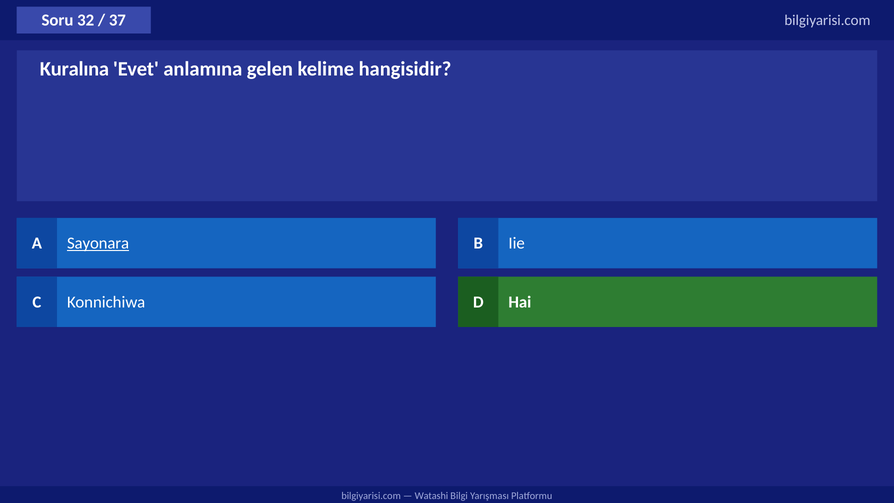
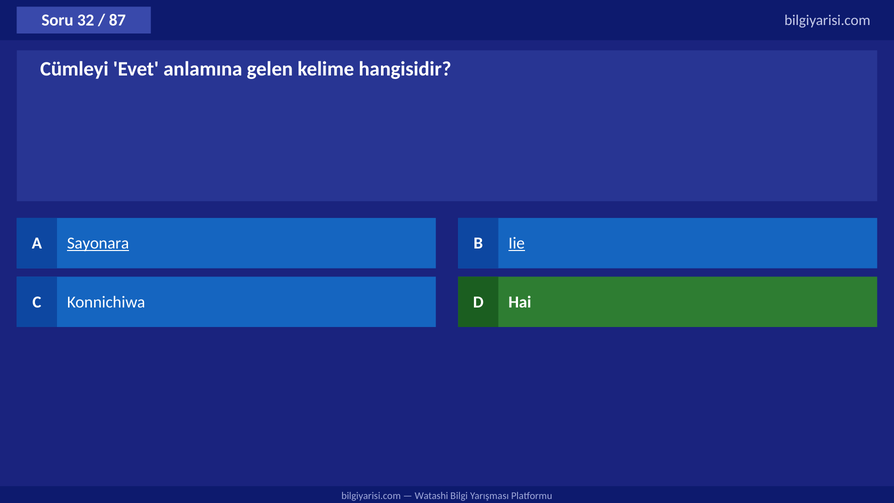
37: 37 -> 87
Kuralına: Kuralına -> Cümleyi
Iie underline: none -> present
